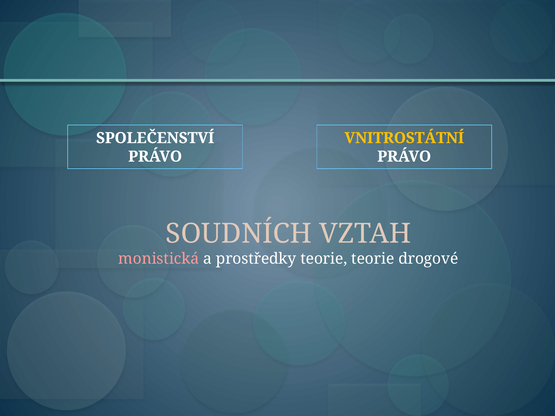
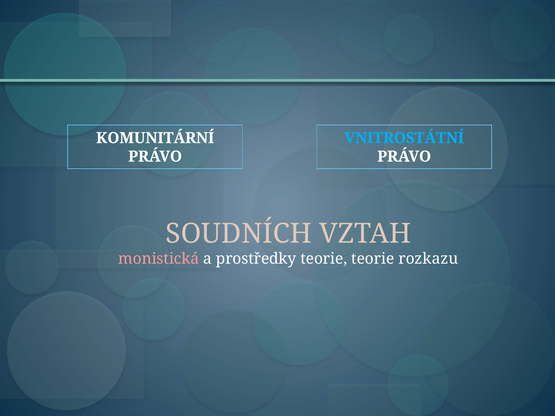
SPOLEČENSTVÍ: SPOLEČENSTVÍ -> KOMUNITÁRNÍ
VNITROSTÁTNÍ colour: yellow -> light blue
drogové: drogové -> rozkazu
